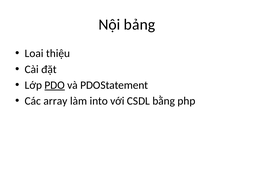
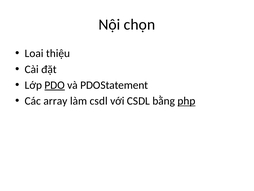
bảng: bảng -> chọn
làm into: into -> csdl
php underline: none -> present
